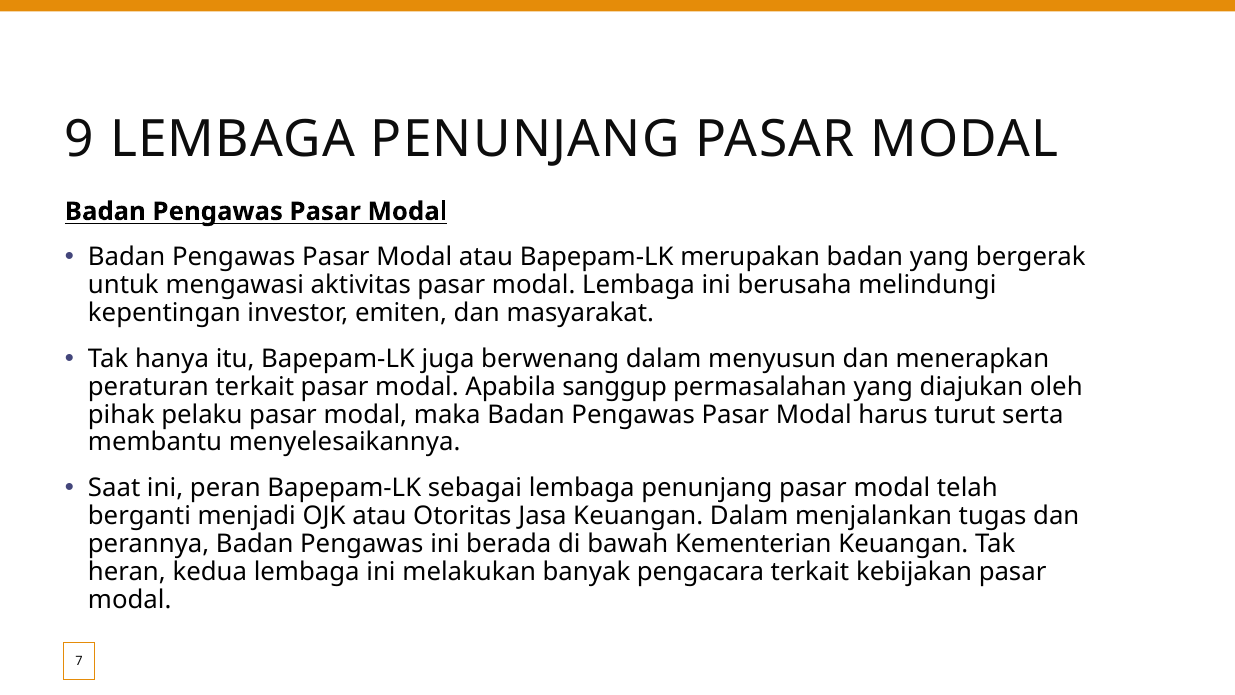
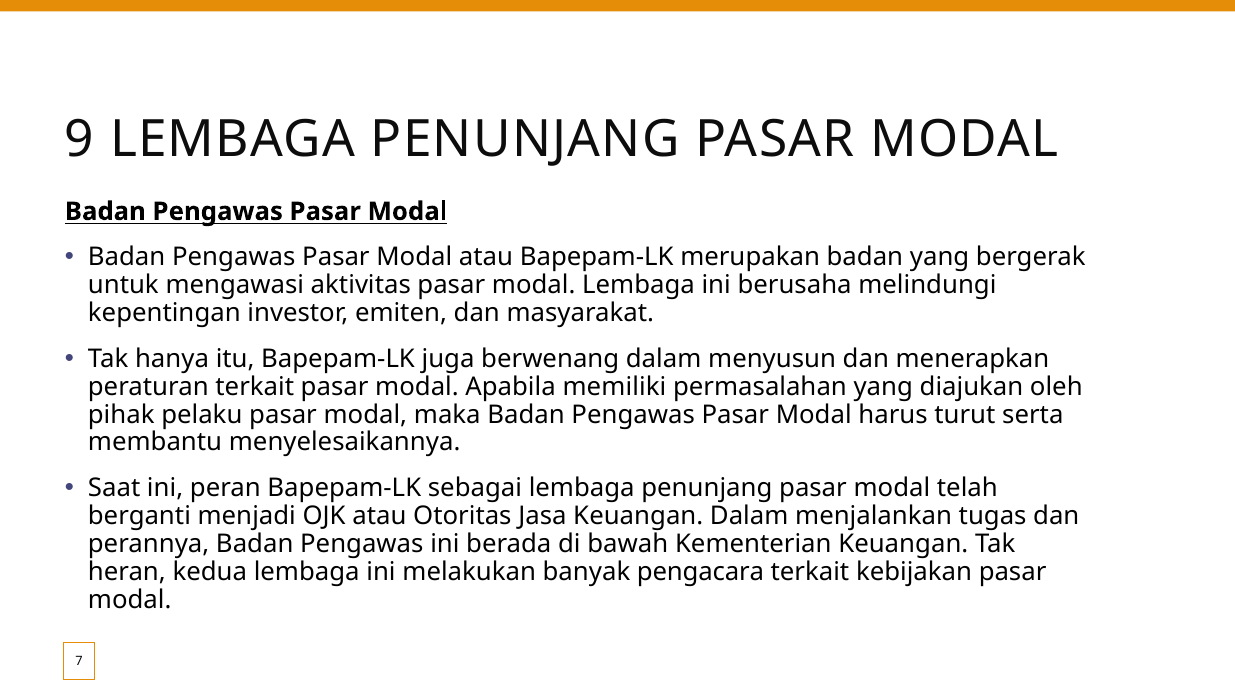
sanggup: sanggup -> memiliki
